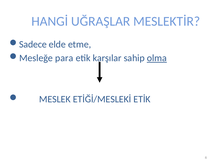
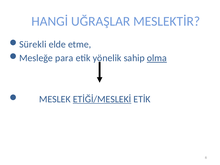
Sadece: Sadece -> Sürekli
karşılar: karşılar -> yönelik
ETİĞİ/MESLEKİ underline: none -> present
